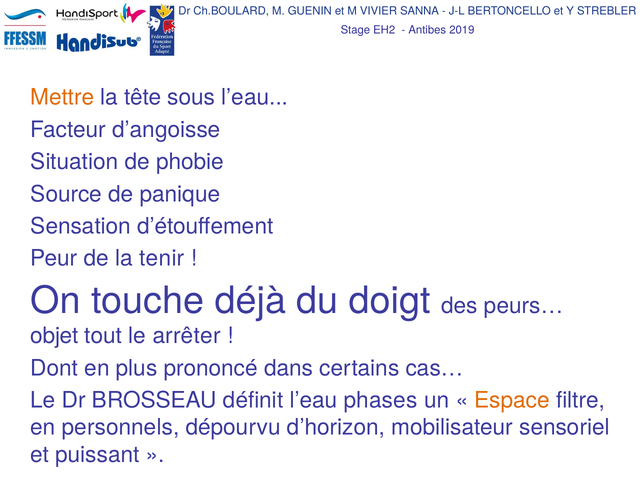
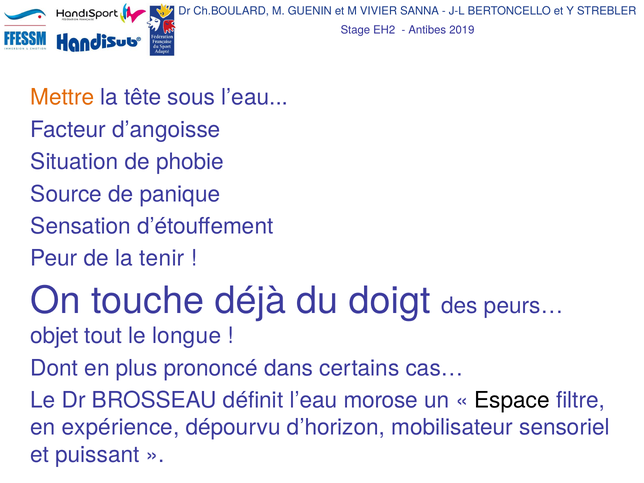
arrêter: arrêter -> longue
phases: phases -> morose
Espace colour: orange -> black
personnels: personnels -> expérience
